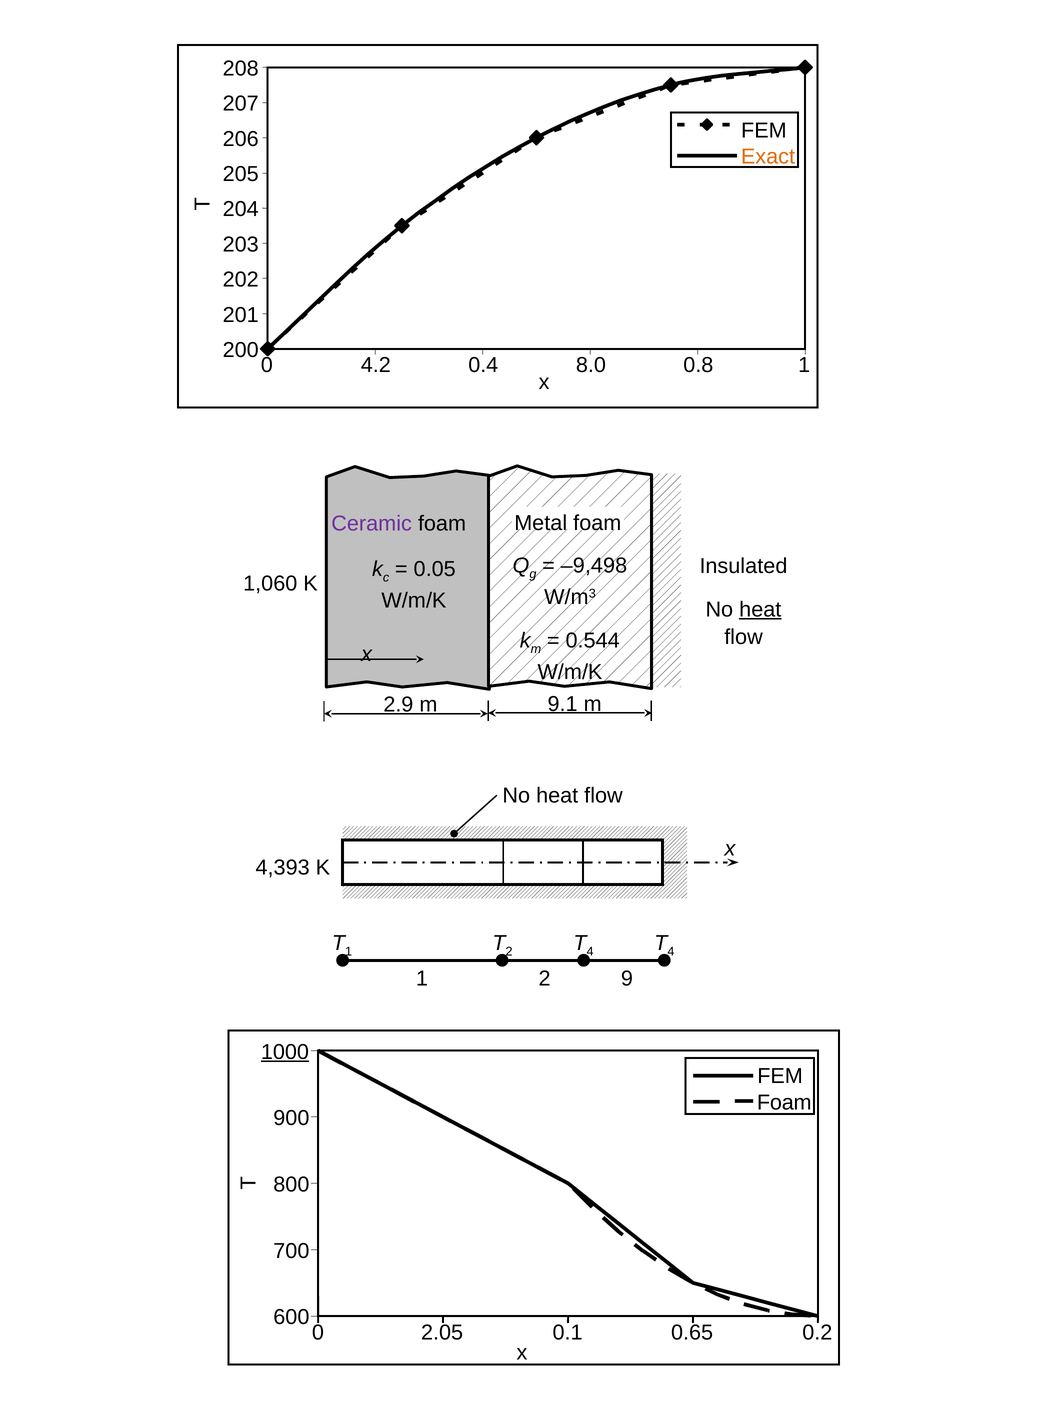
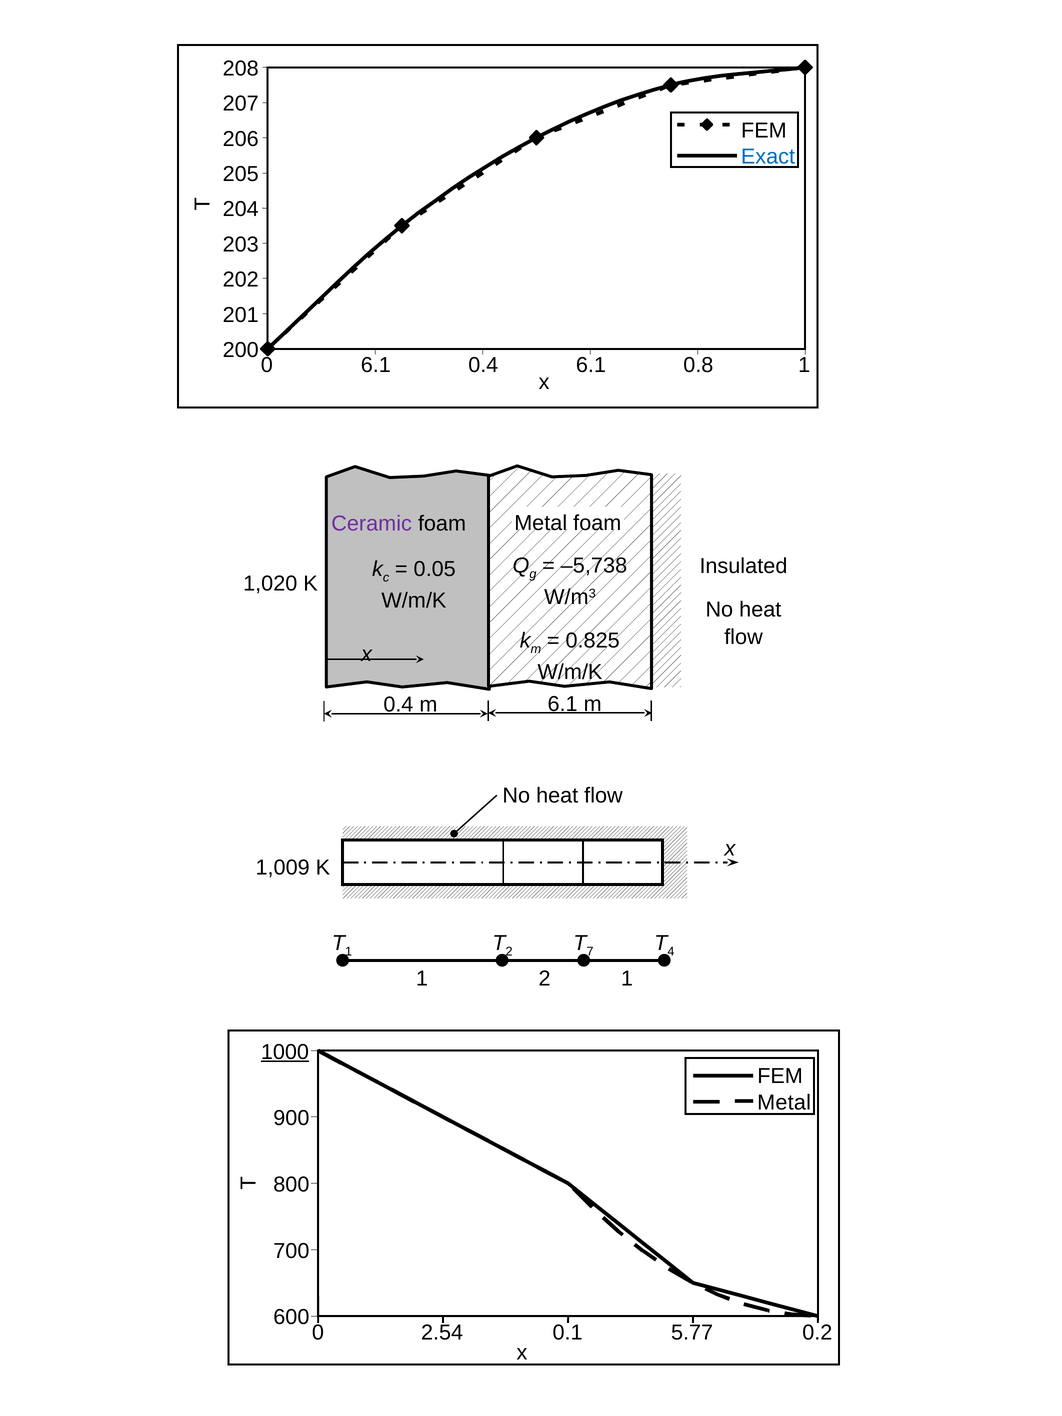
Exact colour: orange -> blue
0 4.2: 4.2 -> 6.1
0.4 8.0: 8.0 -> 6.1
–9,498: –9,498 -> –5,738
1,060: 1,060 -> 1,020
heat at (760, 610) underline: present -> none
0.544: 0.544 -> 0.825
9.1 at (563, 704): 9.1 -> 6.1
2.9 at (398, 705): 2.9 -> 0.4
4,393: 4,393 -> 1,009
2 T 4: 4 -> 7
2 9: 9 -> 1
Foam at (784, 1102): Foam -> Metal
2.05: 2.05 -> 2.54
0.65: 0.65 -> 5.77
